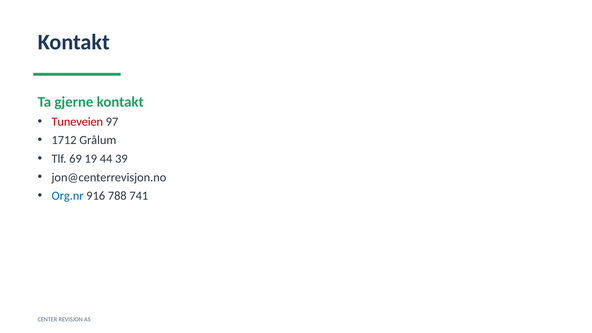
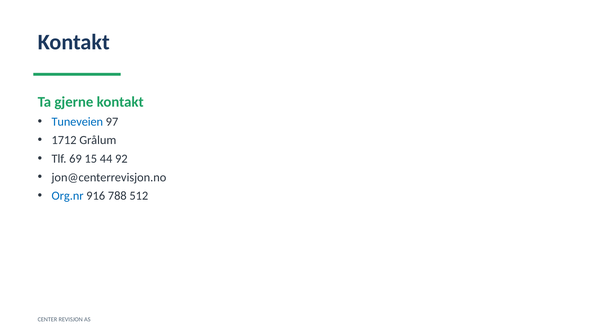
Tuneveien colour: red -> blue
19: 19 -> 15
39: 39 -> 92
741: 741 -> 512
